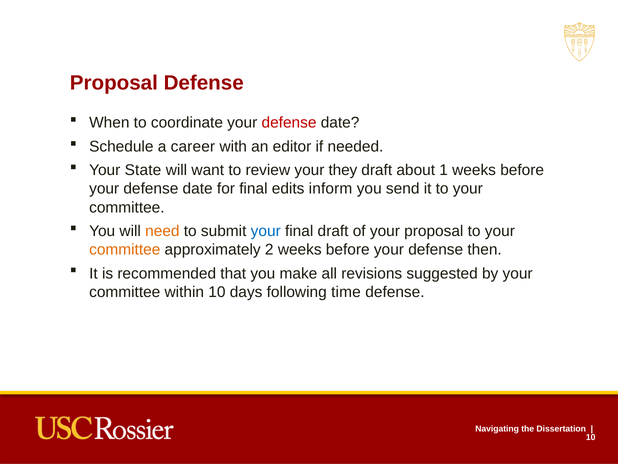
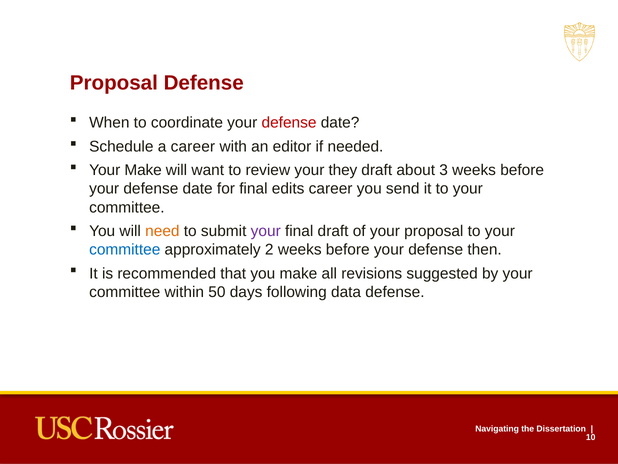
Your State: State -> Make
1: 1 -> 3
edits inform: inform -> career
your at (266, 231) colour: blue -> purple
committee at (125, 249) colour: orange -> blue
within 10: 10 -> 50
time: time -> data
